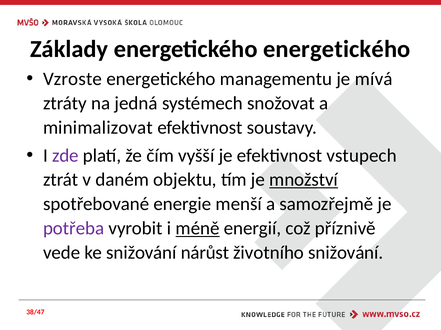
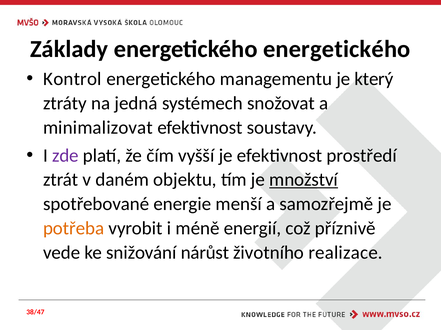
Vzroste: Vzroste -> Kontrol
mívá: mívá -> který
vstupech: vstupech -> prostředí
potřeba colour: purple -> orange
méně underline: present -> none
životního snižování: snižování -> realizace
